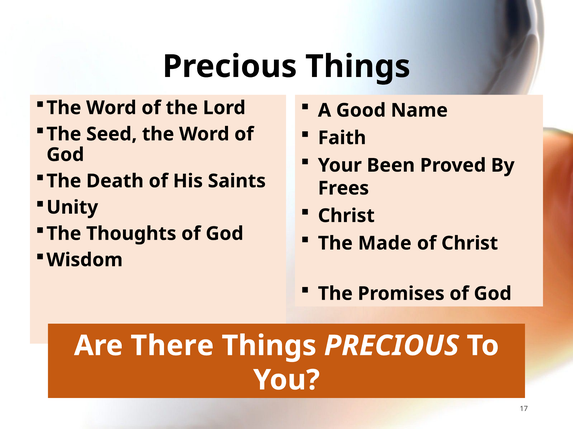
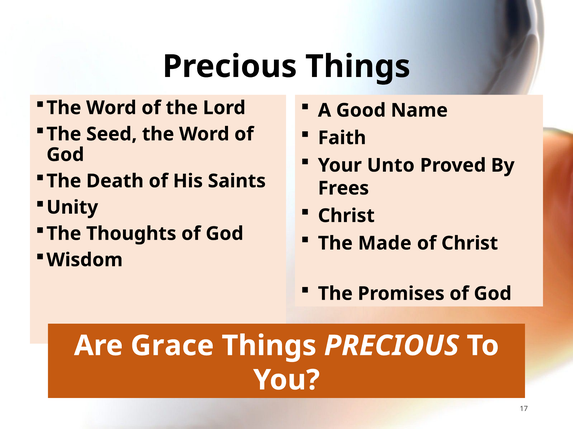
Been: Been -> Unto
There: There -> Grace
